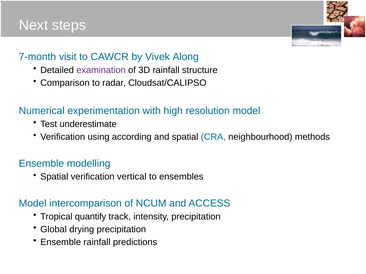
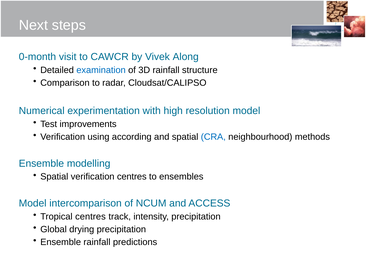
7-month: 7-month -> 0-month
examination colour: purple -> blue
underestimate: underestimate -> improvements
verification vertical: vertical -> centres
Tropical quantify: quantify -> centres
